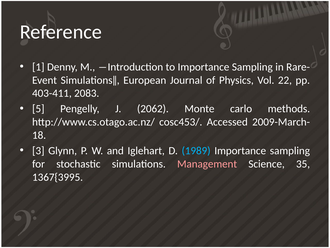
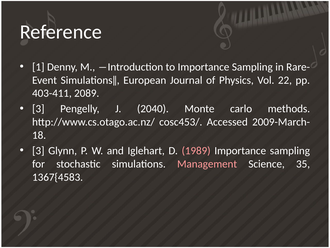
2083: 2083 -> 2089
5 at (38, 109): 5 -> 3
2062: 2062 -> 2040
1989 colour: light blue -> pink
1367{3995: 1367{3995 -> 1367{4583
